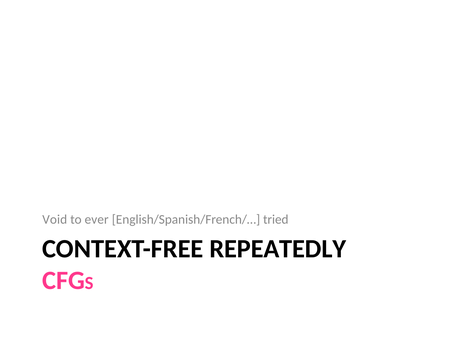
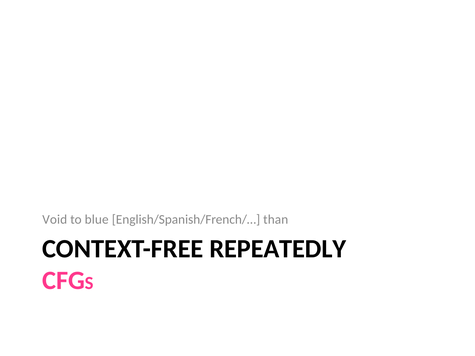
ever: ever -> blue
tried: tried -> than
